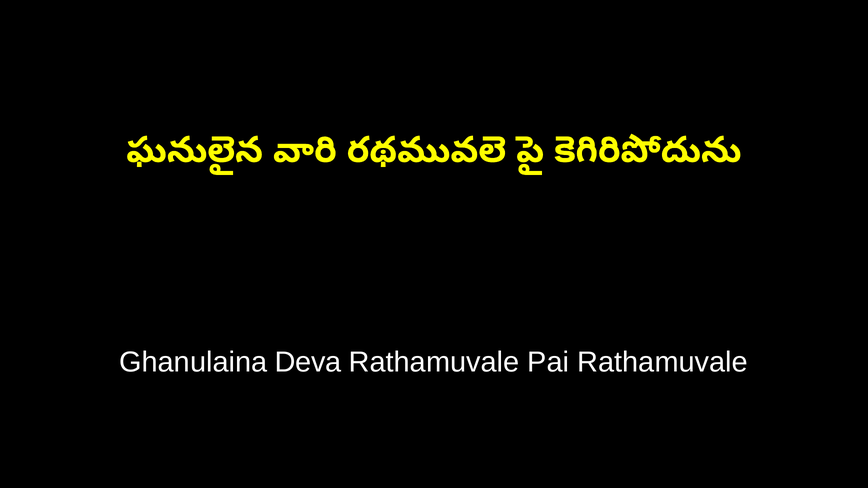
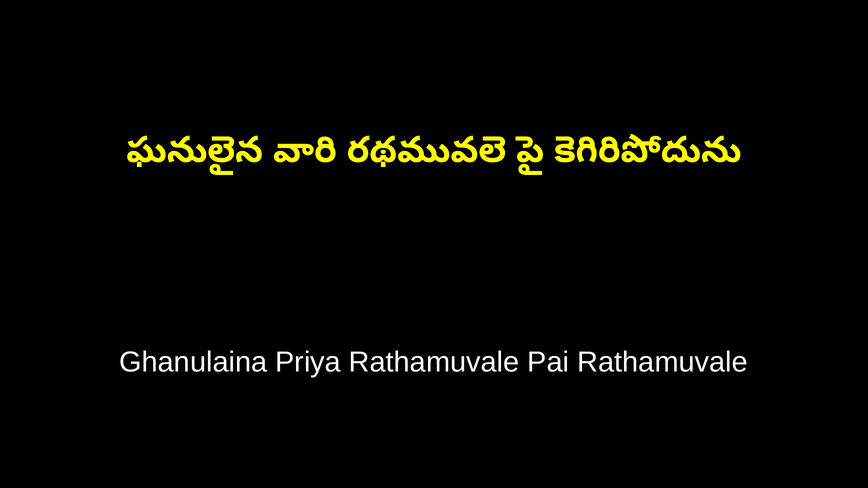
Deva: Deva -> Priya
